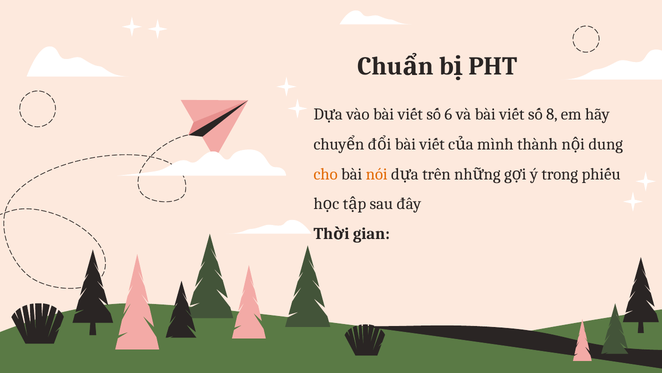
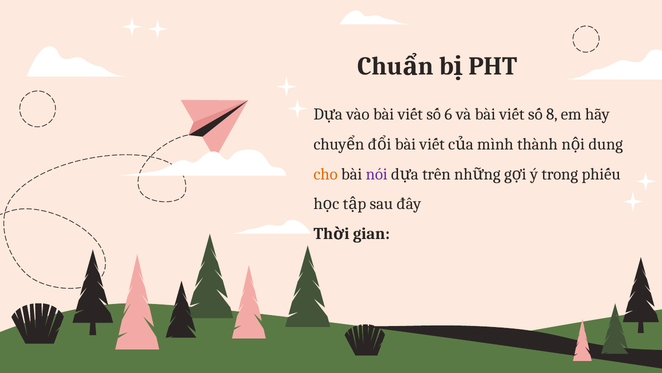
nói colour: orange -> purple
